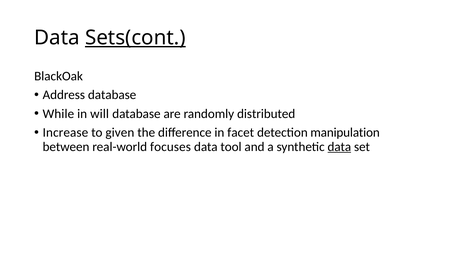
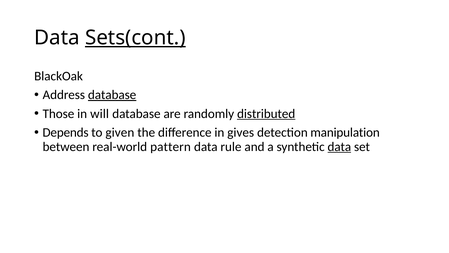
database at (112, 95) underline: none -> present
While: While -> Those
distributed underline: none -> present
Increase: Increase -> Depends
facet: facet -> gives
focuses: focuses -> pattern
tool: tool -> rule
